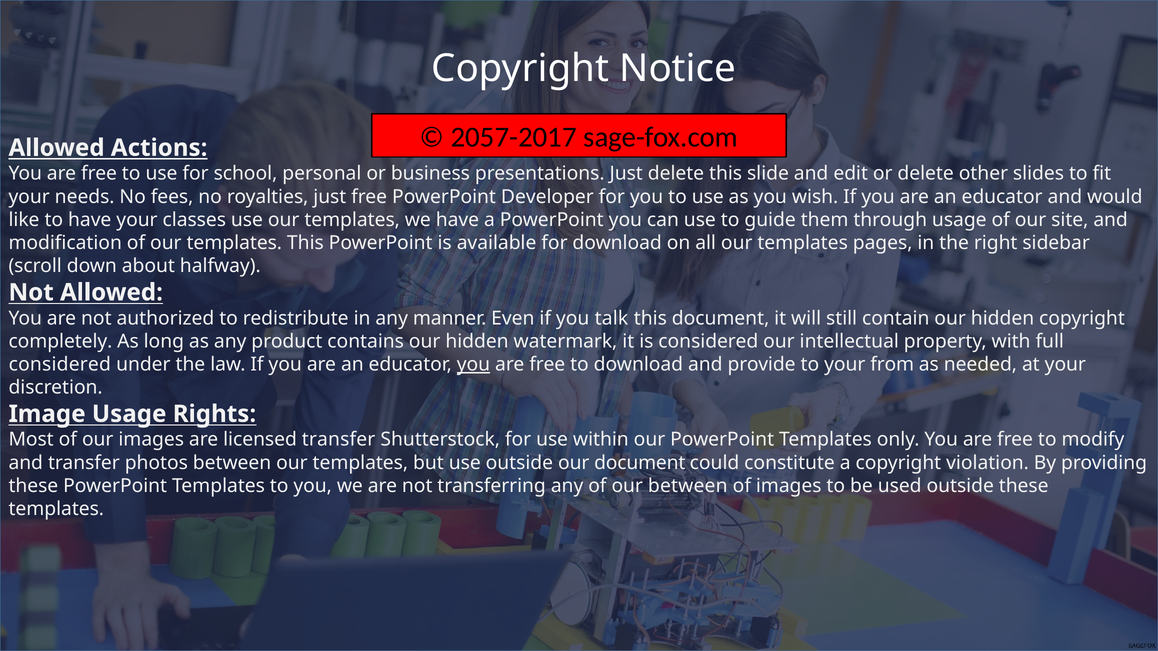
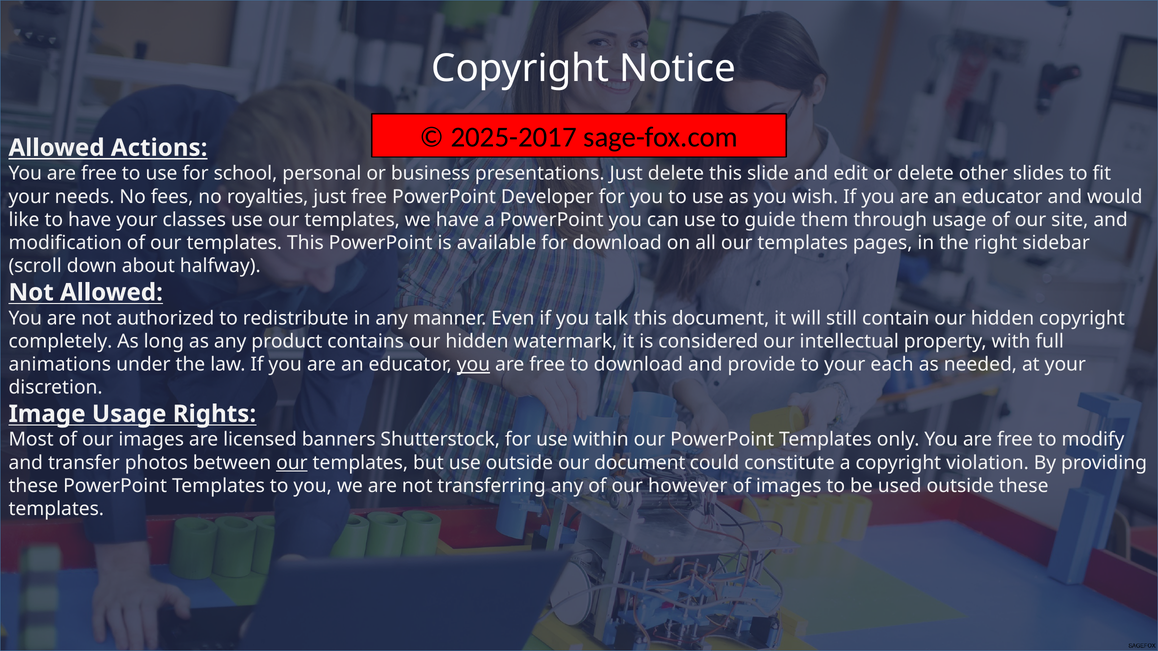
2057-2017: 2057-2017 -> 2025-2017
considered at (60, 365): considered -> animations
from: from -> each
licensed transfer: transfer -> banners
our at (292, 463) underline: none -> present
our between: between -> however
